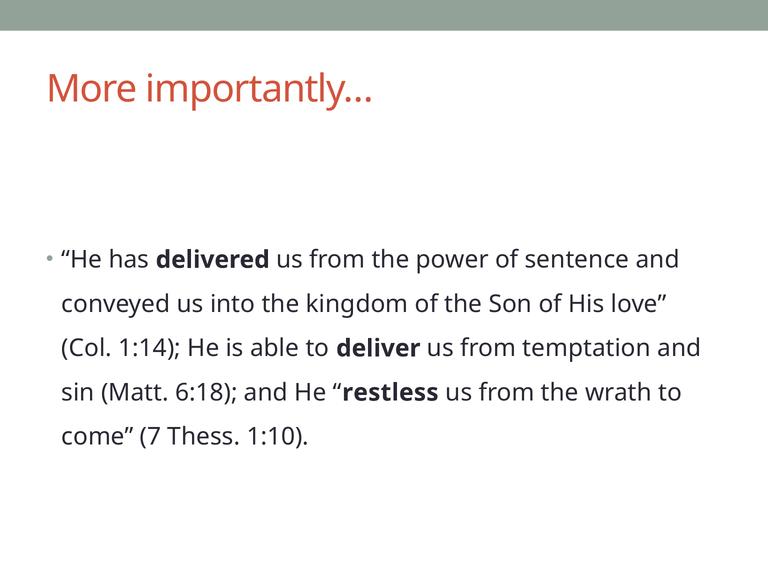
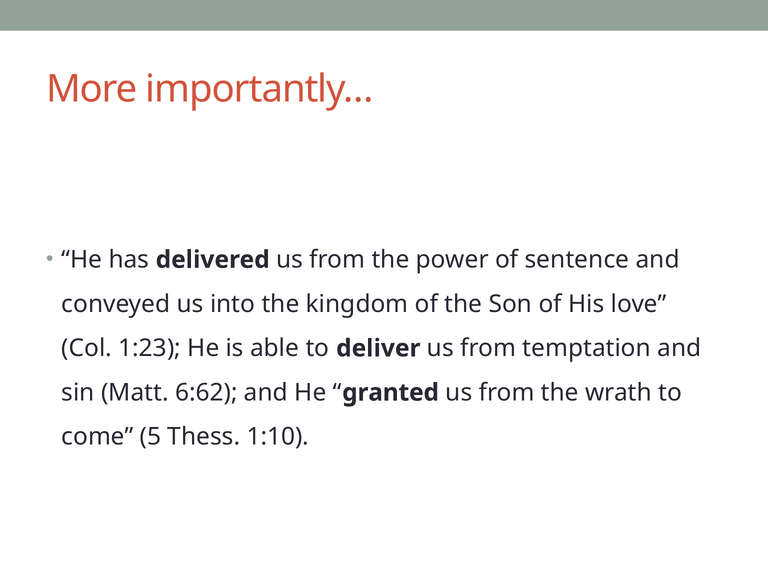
1:14: 1:14 -> 1:23
6:18: 6:18 -> 6:62
restless: restless -> granted
7: 7 -> 5
